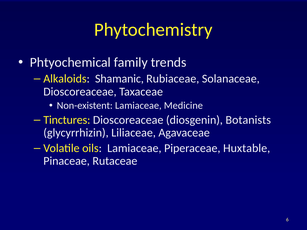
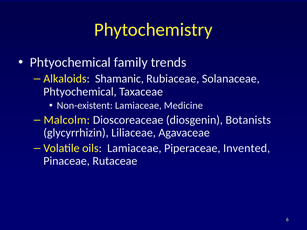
Dioscoreaceae at (80, 92): Dioscoreaceae -> Phtyochemical
Tinctures: Tinctures -> Malcolm
Huxtable: Huxtable -> Invented
